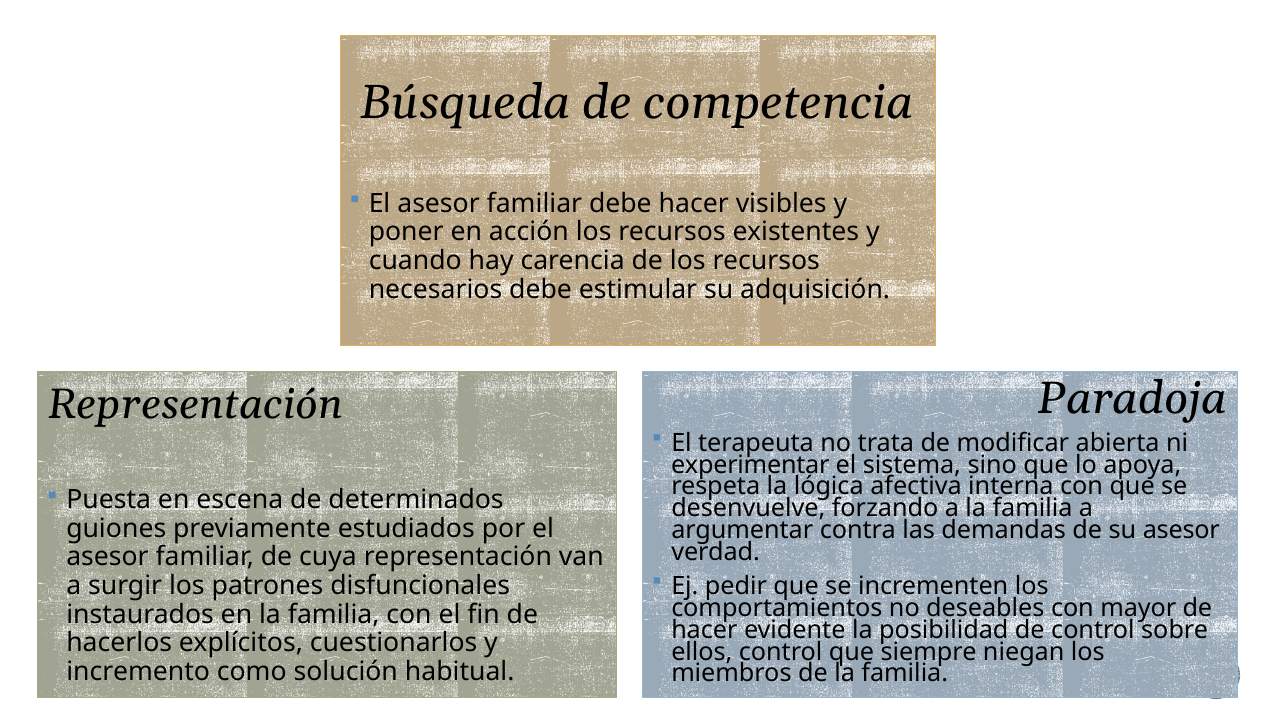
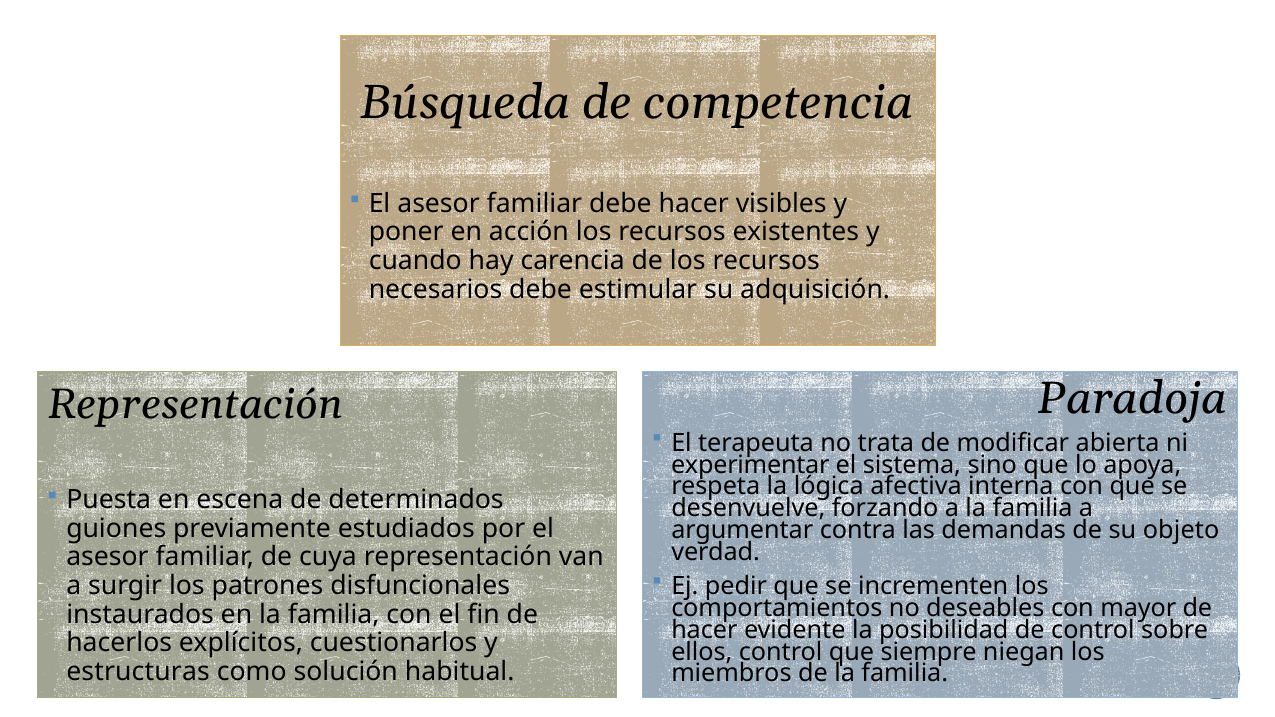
su asesor: asesor -> objeto
incremento: incremento -> estructuras
